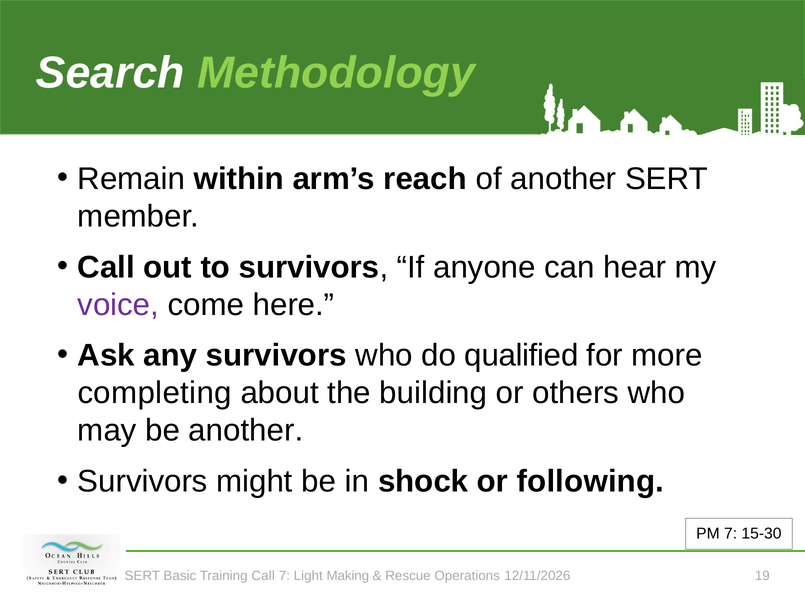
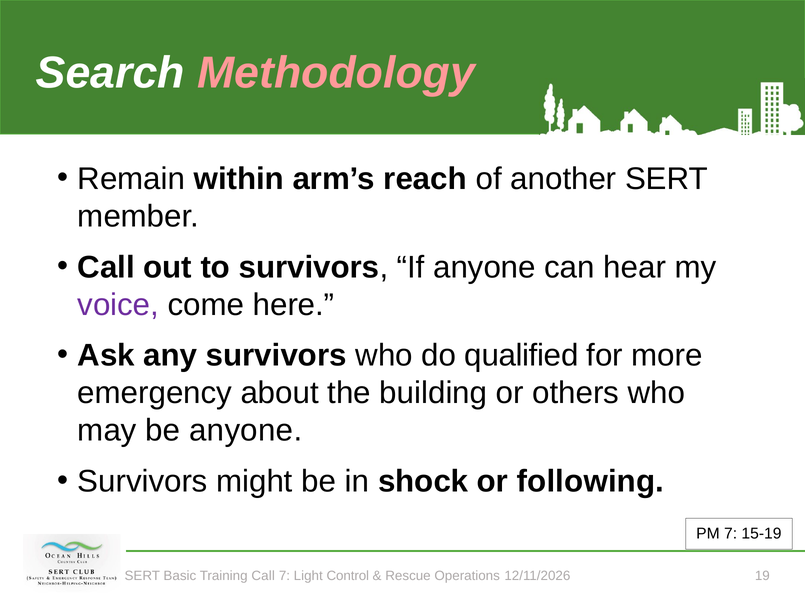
Methodology colour: light green -> pink
completing: completing -> emergency
be another: another -> anyone
15-30: 15-30 -> 15-19
Making: Making -> Control
